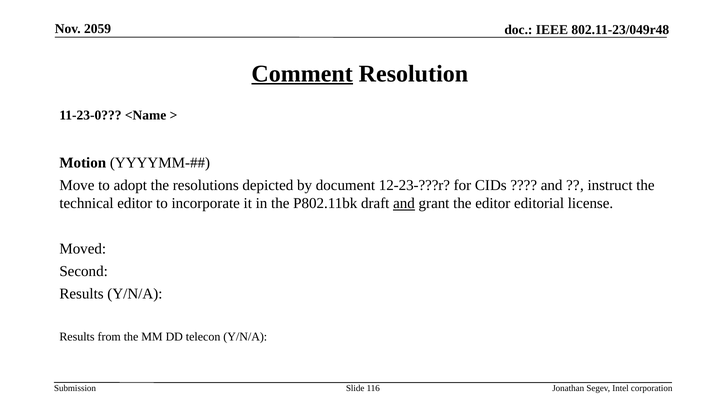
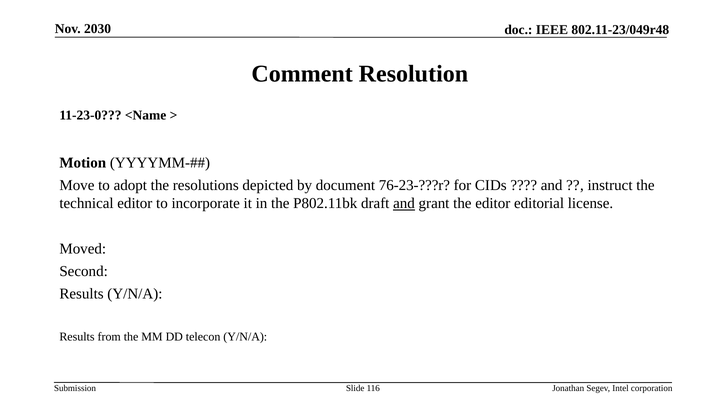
2059: 2059 -> 2030
Comment underline: present -> none
12-23-???r: 12-23-???r -> 76-23-???r
